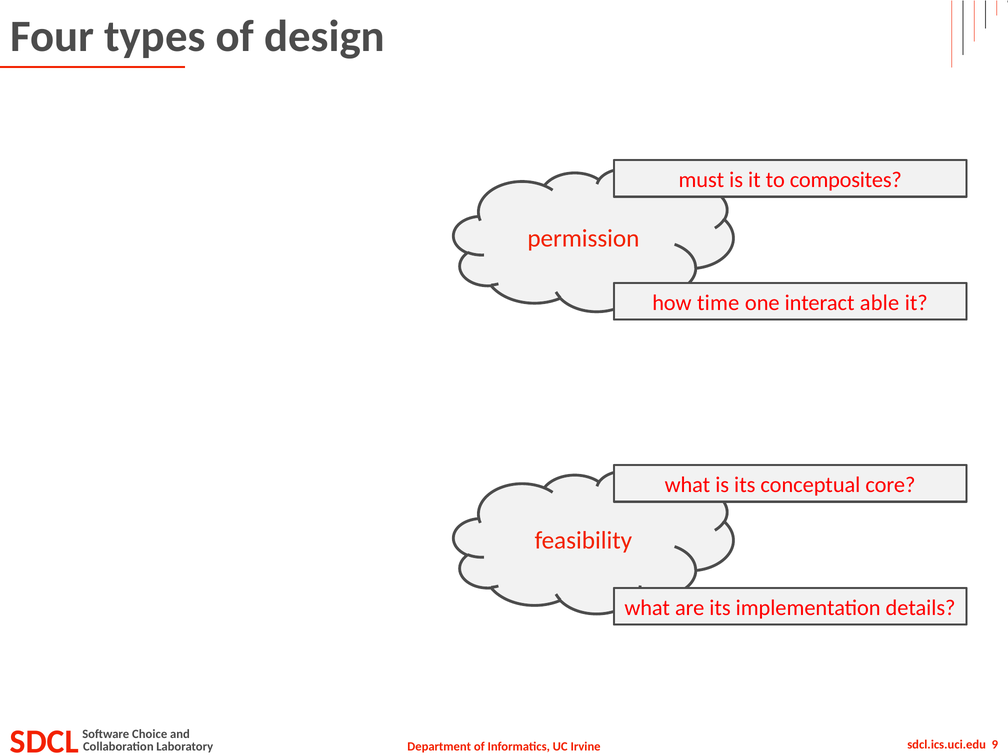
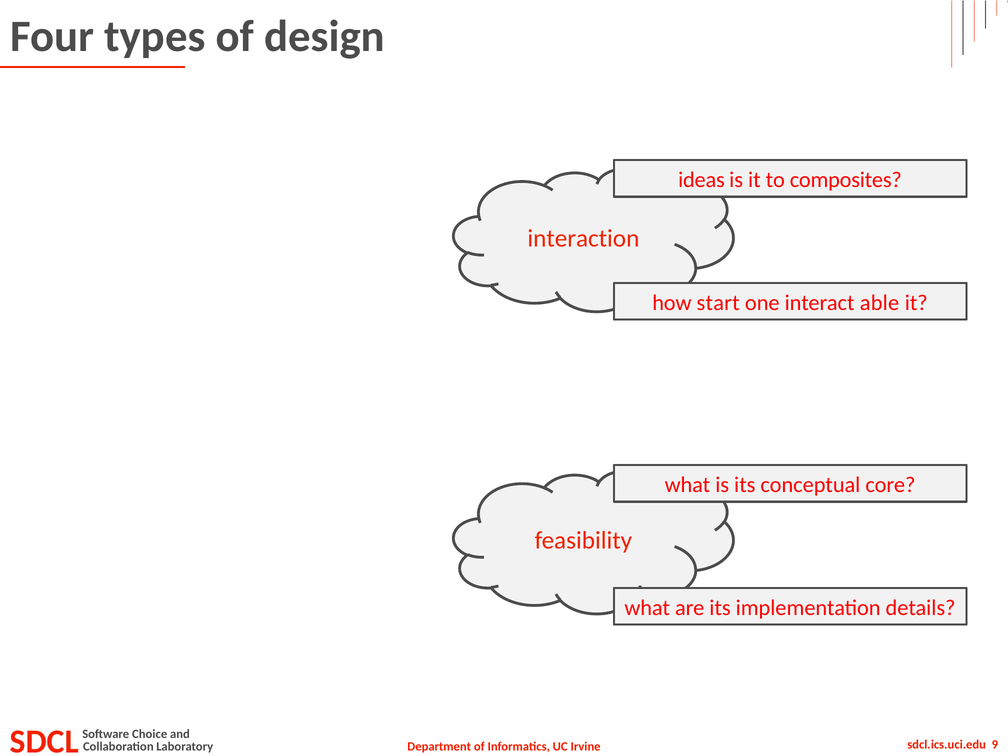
must: must -> ideas
permission: permission -> interaction
time: time -> start
